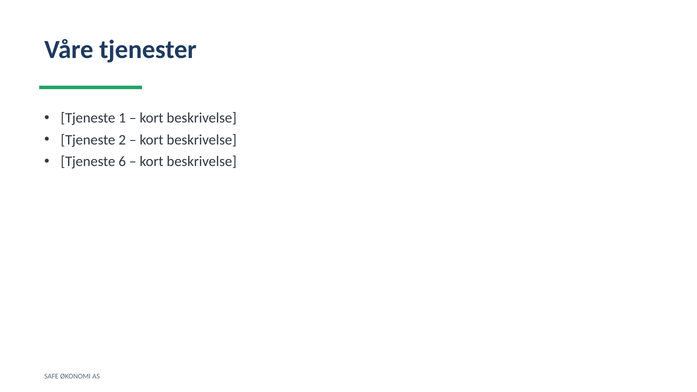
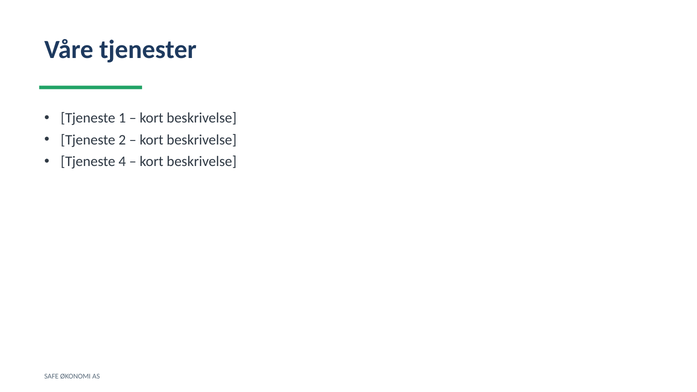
6: 6 -> 4
